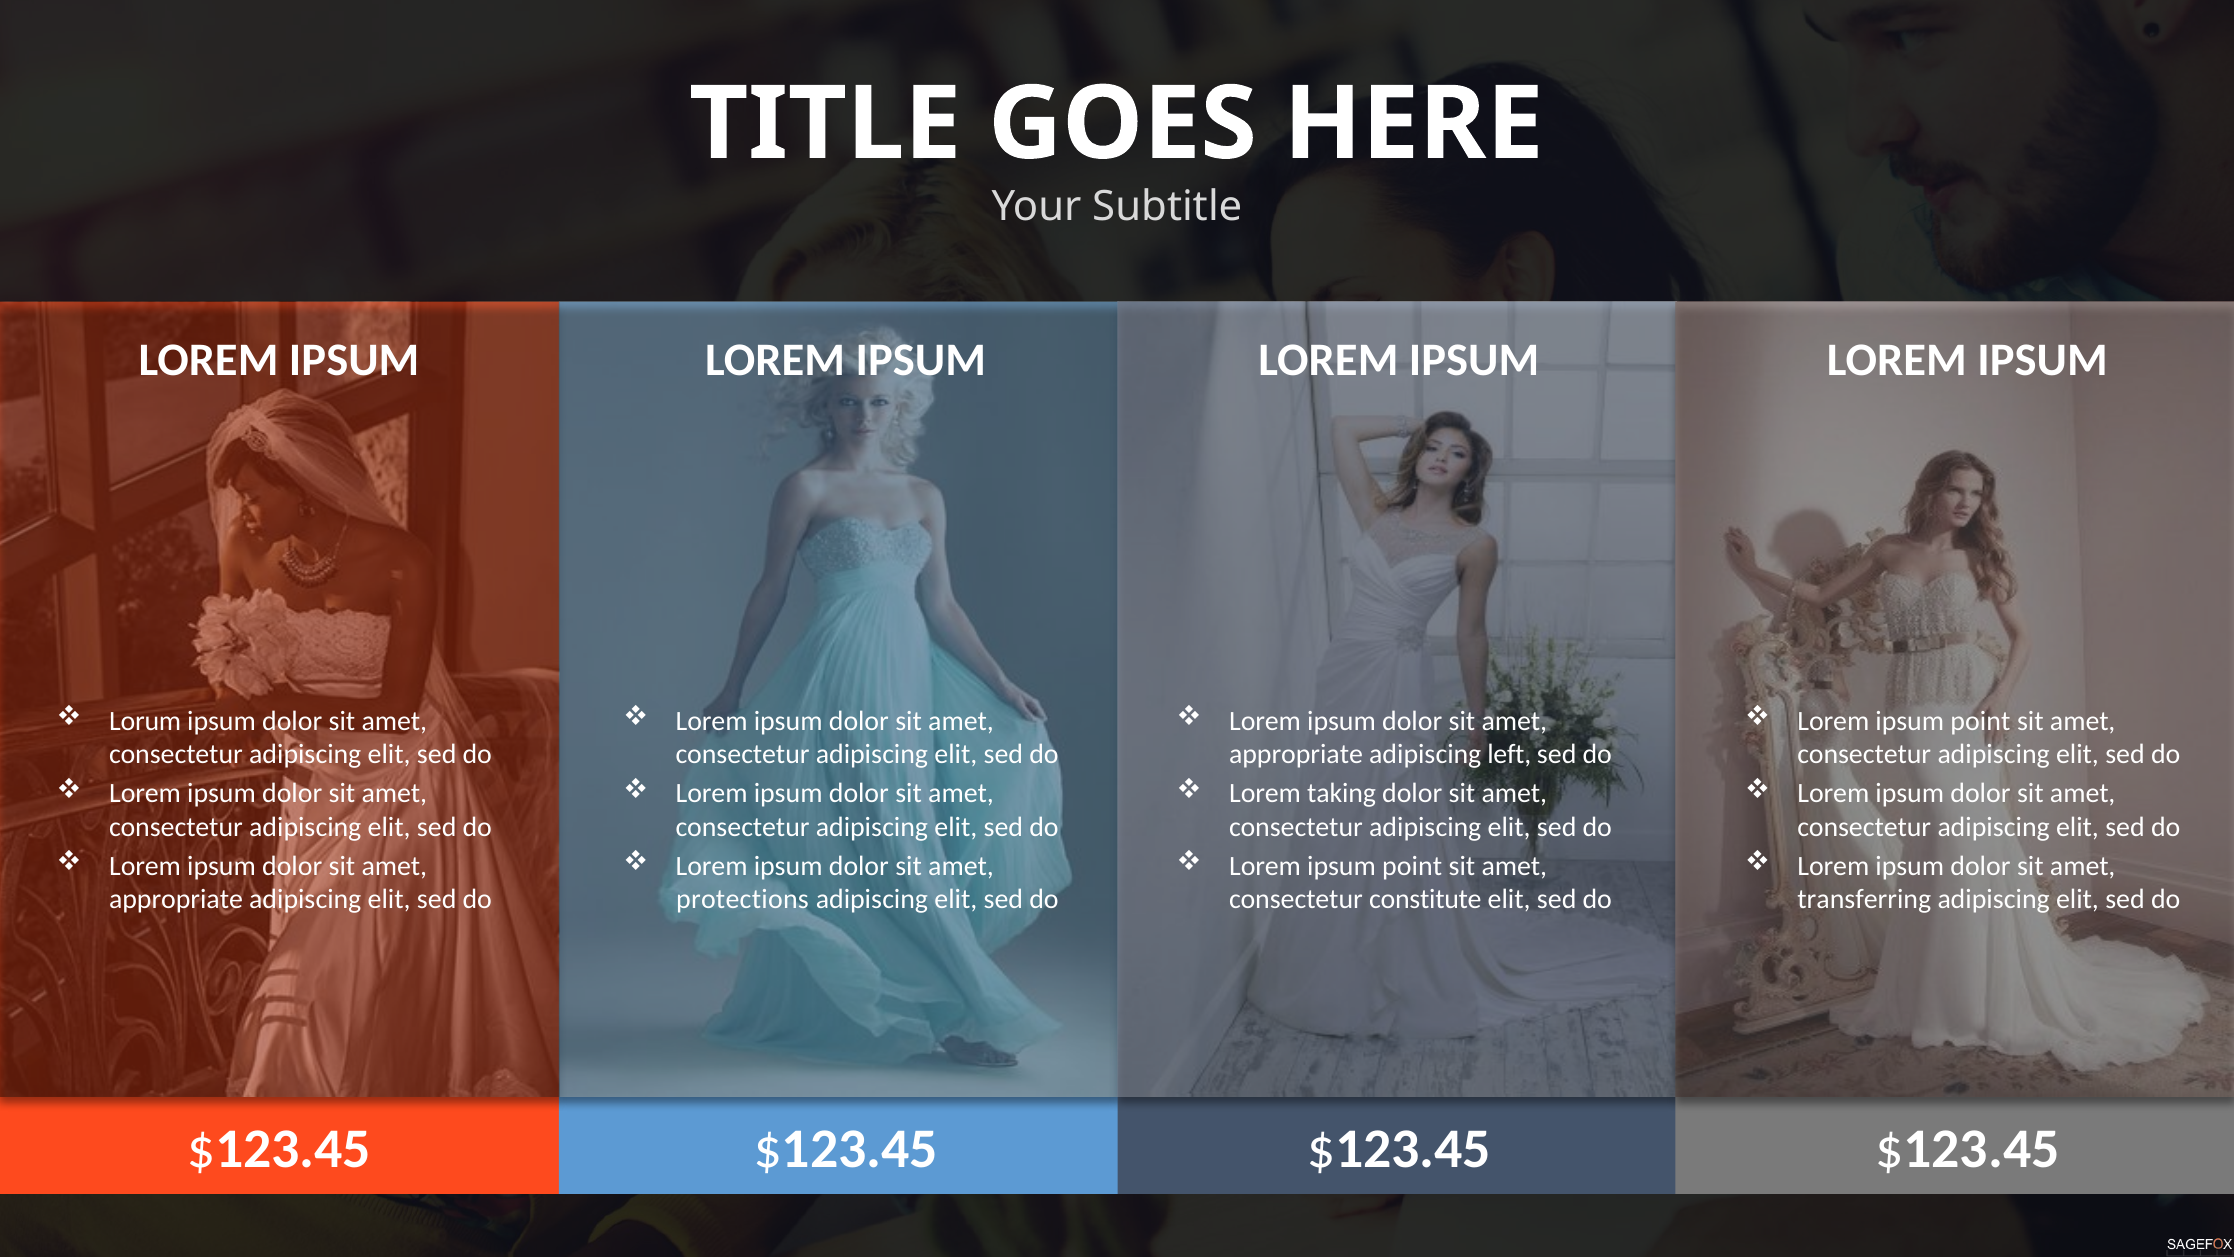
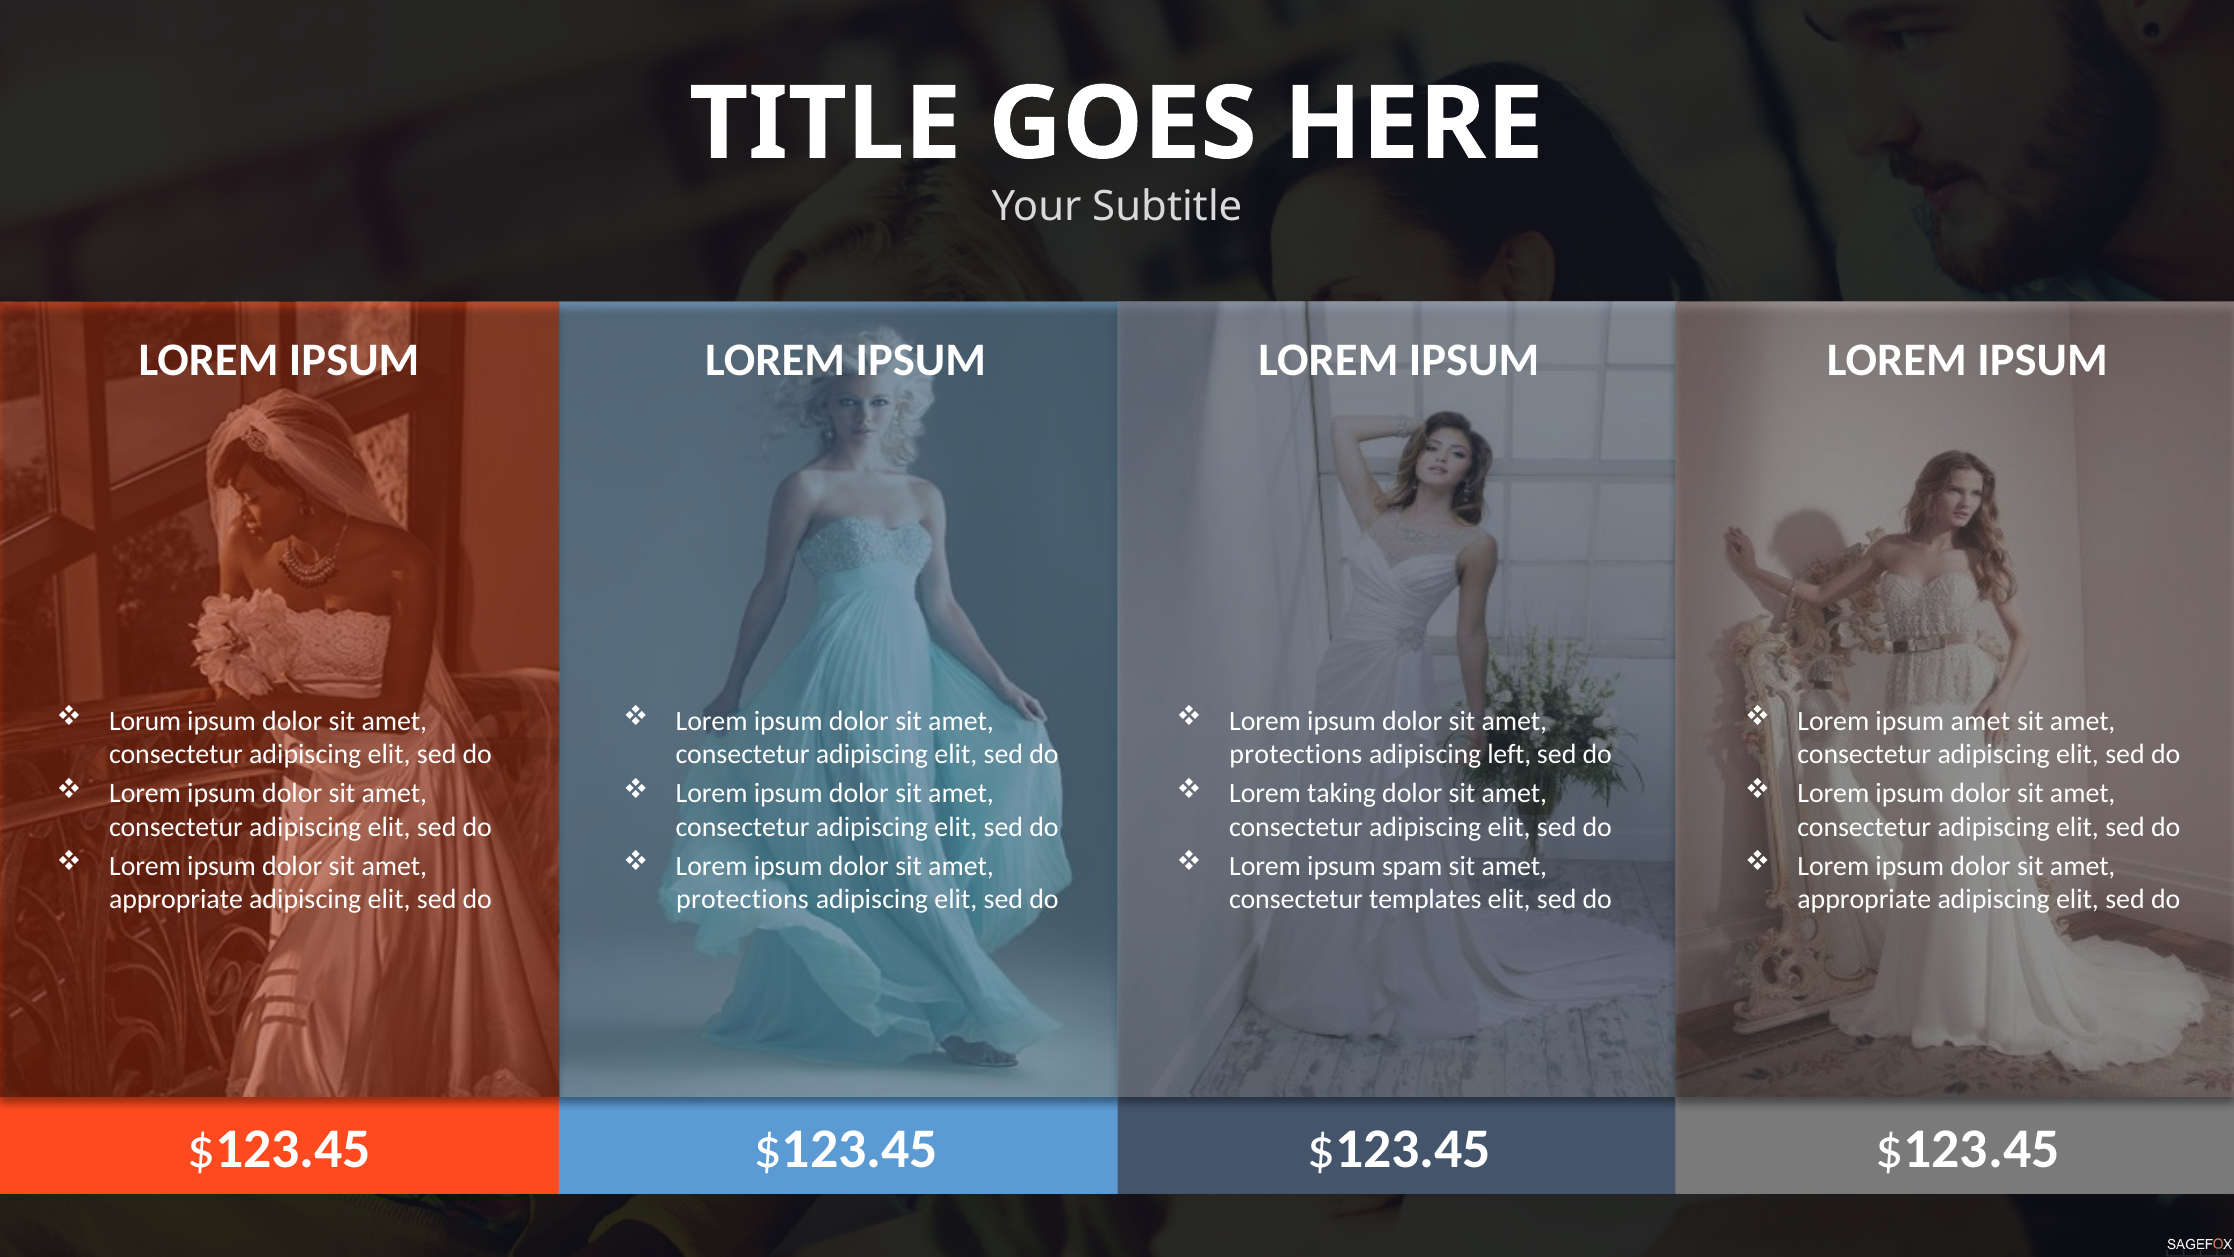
point at (1980, 721): point -> amet
appropriate at (1296, 754): appropriate -> protections
point at (1412, 866): point -> spam
constitute: constitute -> templates
transferring at (1864, 900): transferring -> appropriate
